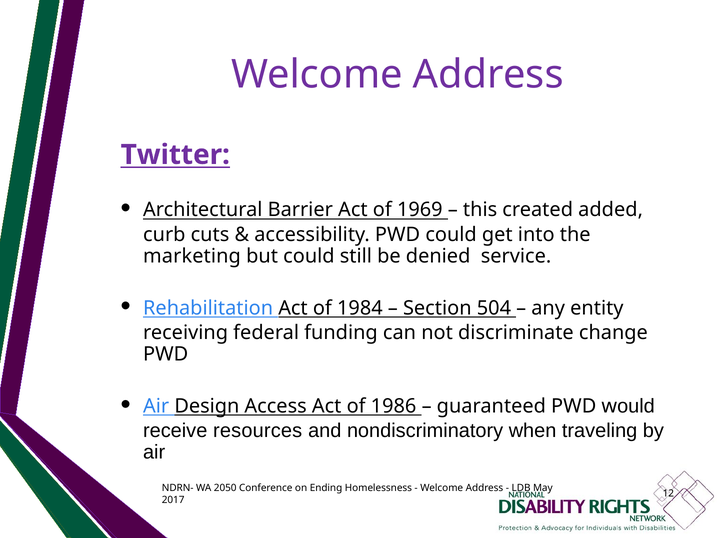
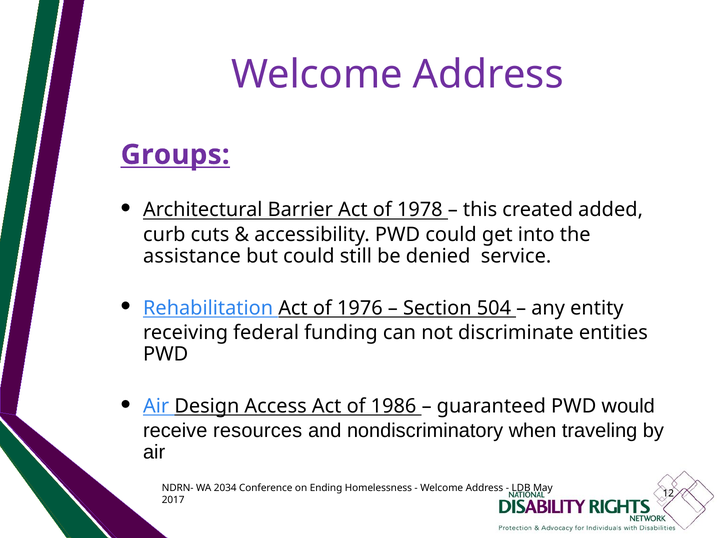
Twitter: Twitter -> Groups
1969: 1969 -> 1978
marketing: marketing -> assistance
1984: 1984 -> 1976
change: change -> entities
2050: 2050 -> 2034
